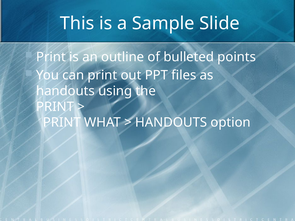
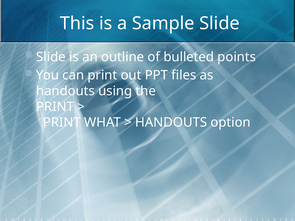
Print at (51, 57): Print -> Slide
